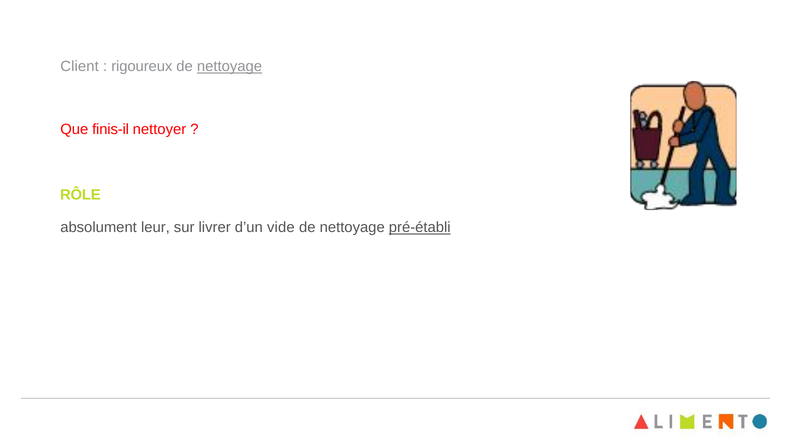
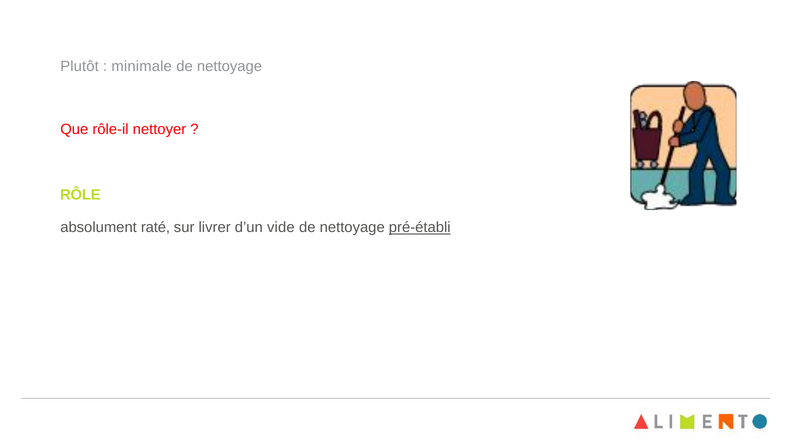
Client: Client -> Plutôt
rigoureux: rigoureux -> minimale
nettoyage at (229, 67) underline: present -> none
finis-il: finis-il -> rôle-il
leur: leur -> raté
